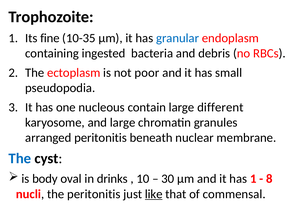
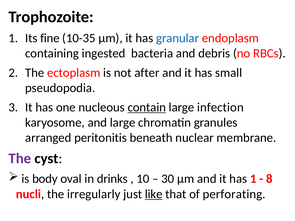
poor: poor -> after
contain underline: none -> present
different: different -> infection
The at (20, 159) colour: blue -> purple
the peritonitis: peritonitis -> irregularly
commensal: commensal -> perforating
